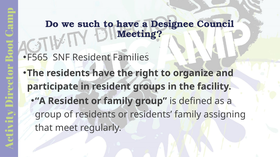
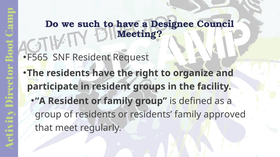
Families: Families -> Request
assigning: assigning -> approved
